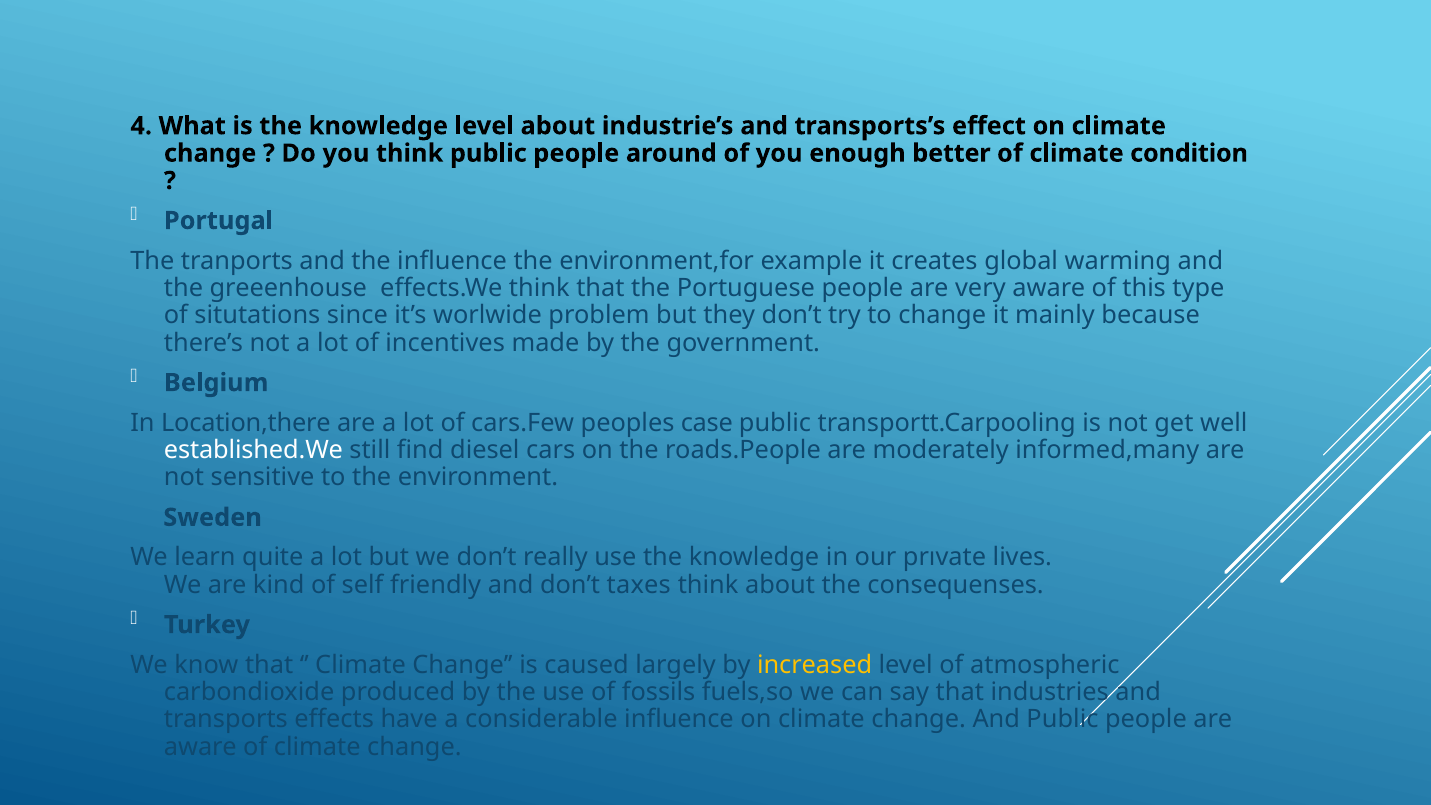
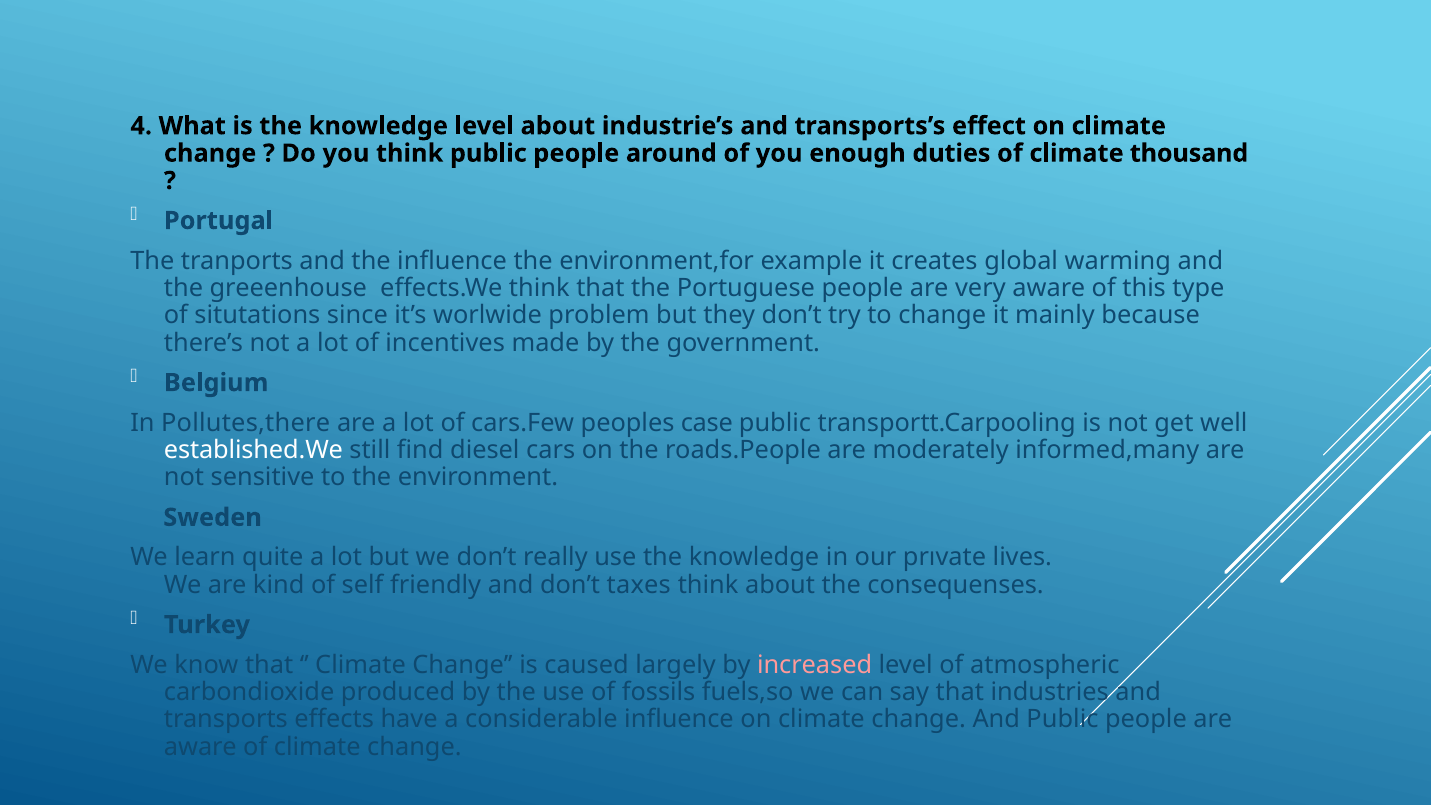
better: better -> duties
condition: condition -> thousand
Location,there: Location,there -> Pollutes,there
increased colour: yellow -> pink
